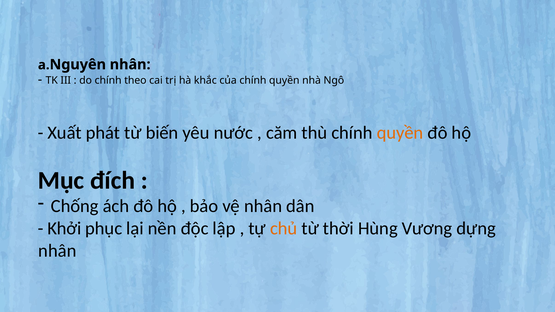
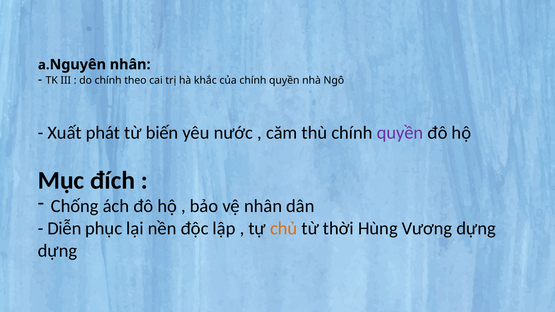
quyền at (400, 133) colour: orange -> purple
Khởi: Khởi -> Diễn
nhân at (57, 251): nhân -> dựng
